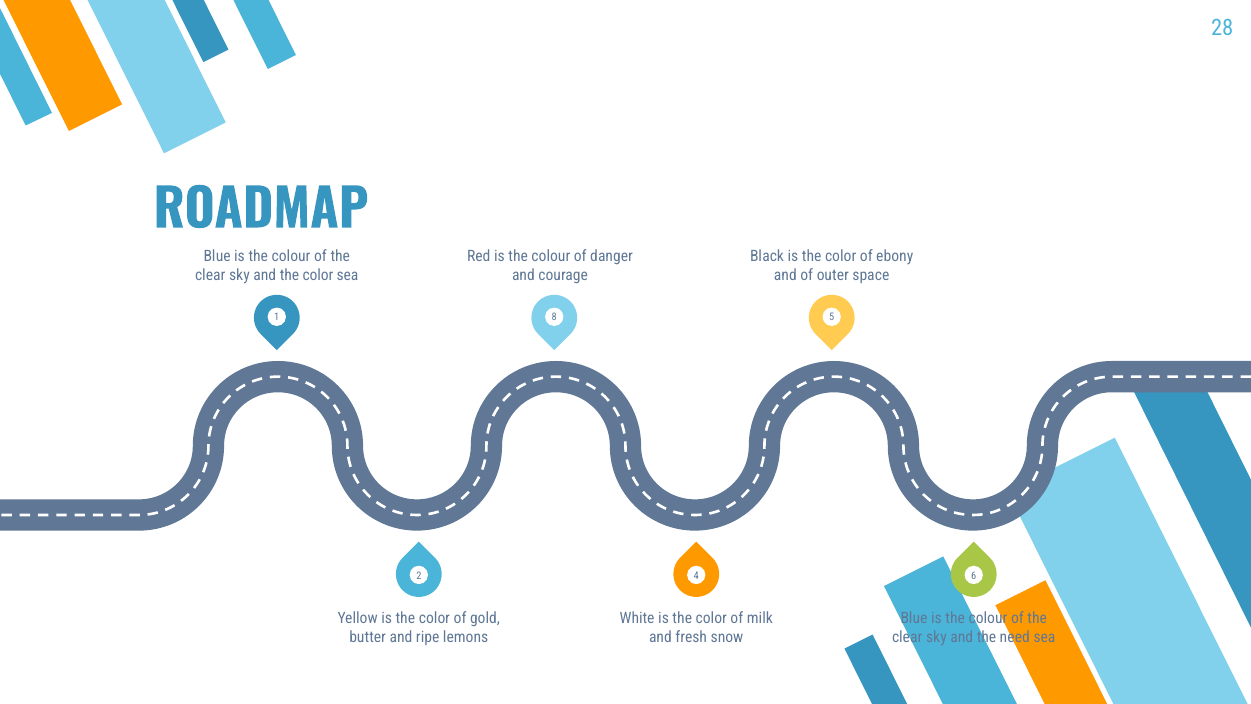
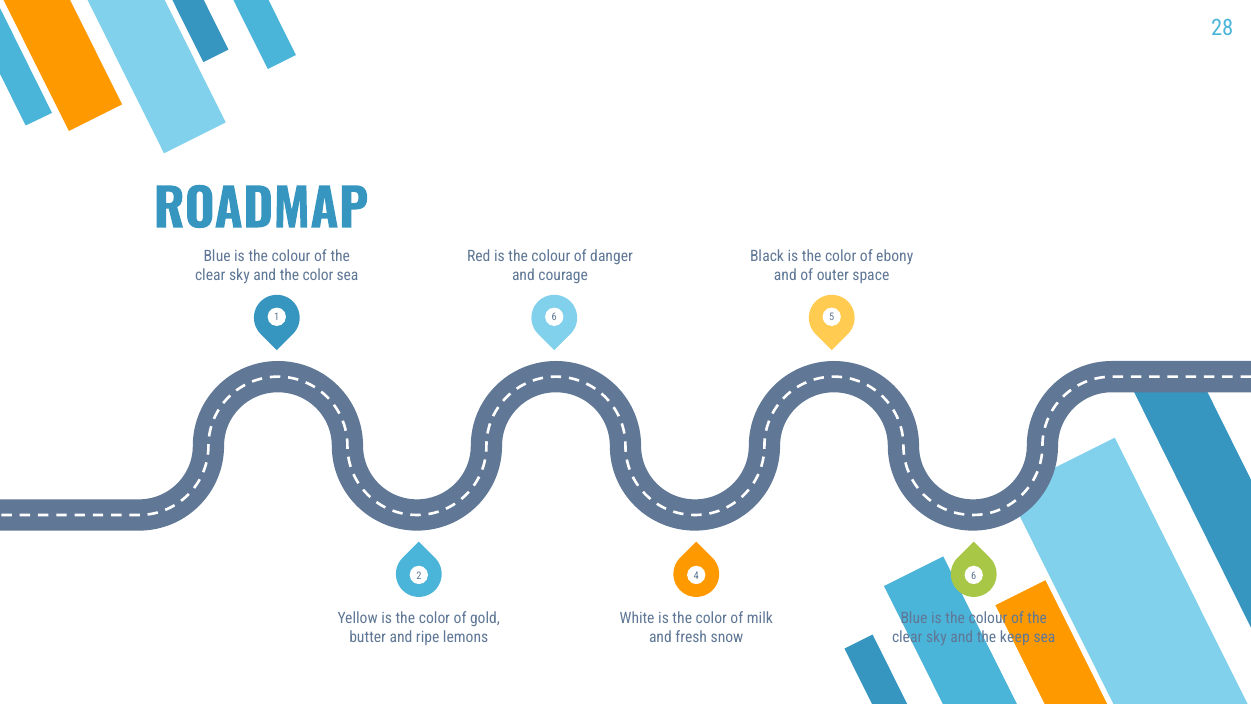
1 8: 8 -> 6
need: need -> keep
